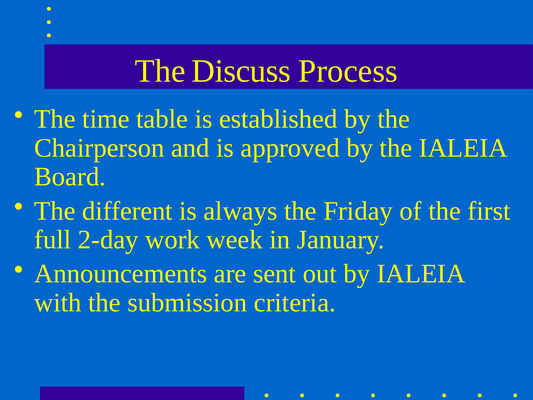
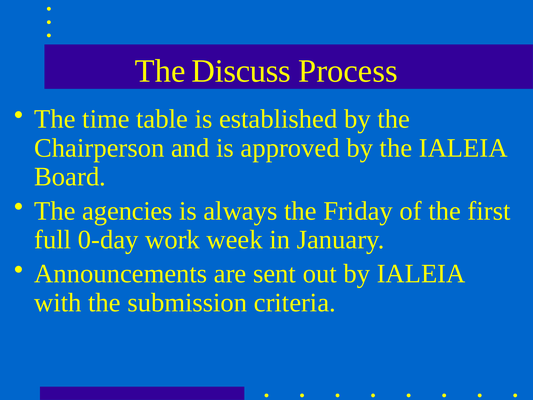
different: different -> agencies
2-day: 2-day -> 0-day
